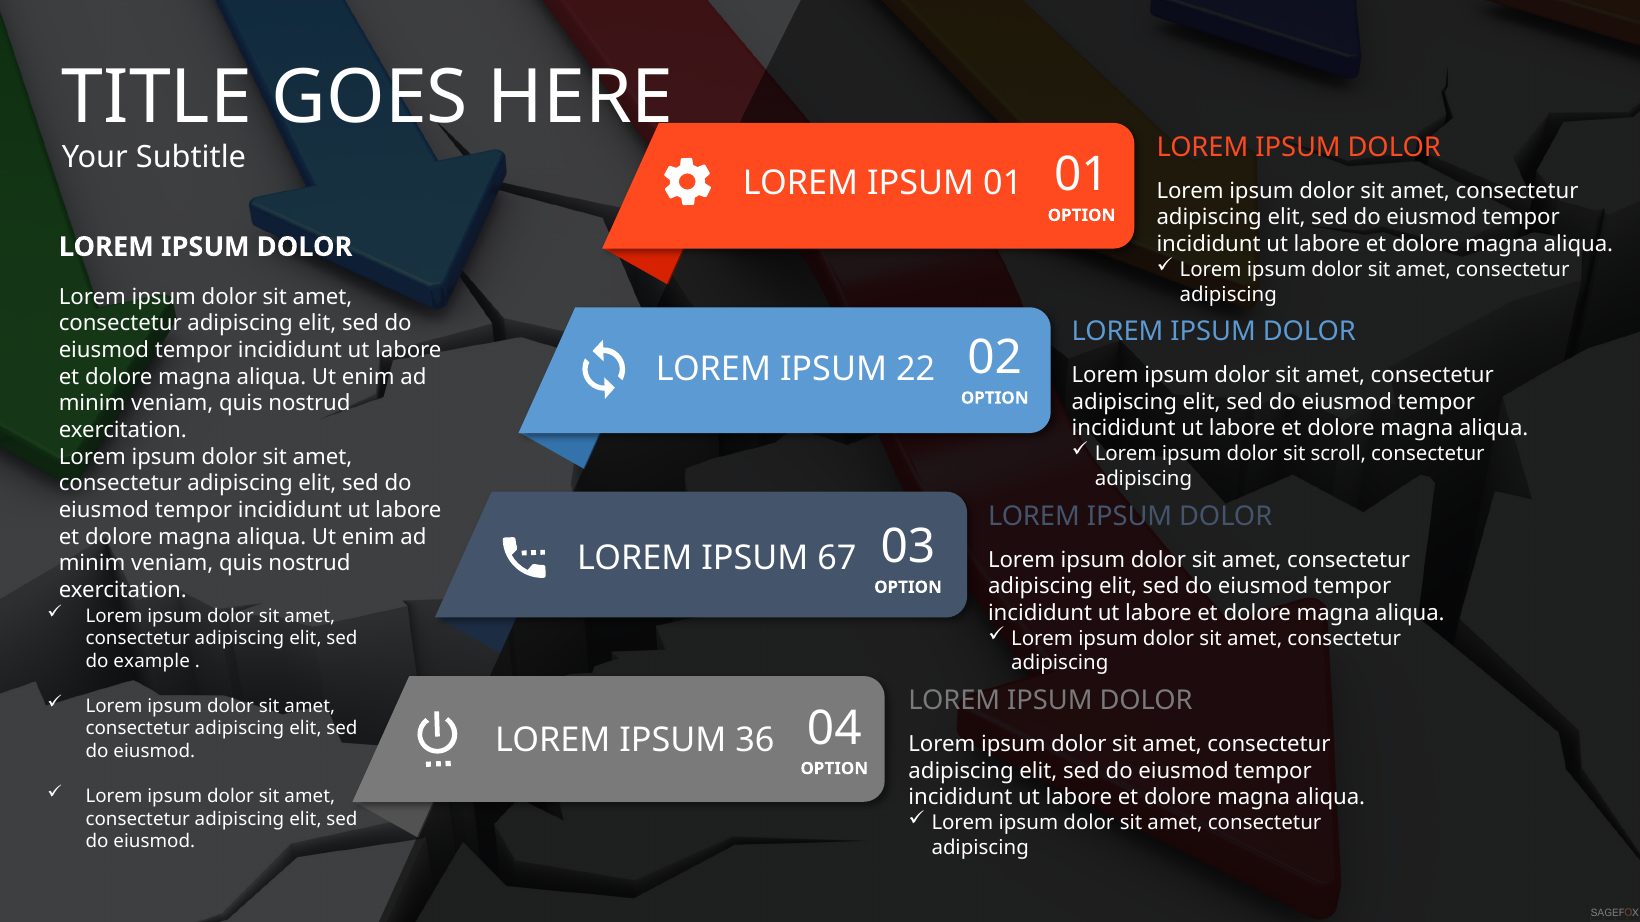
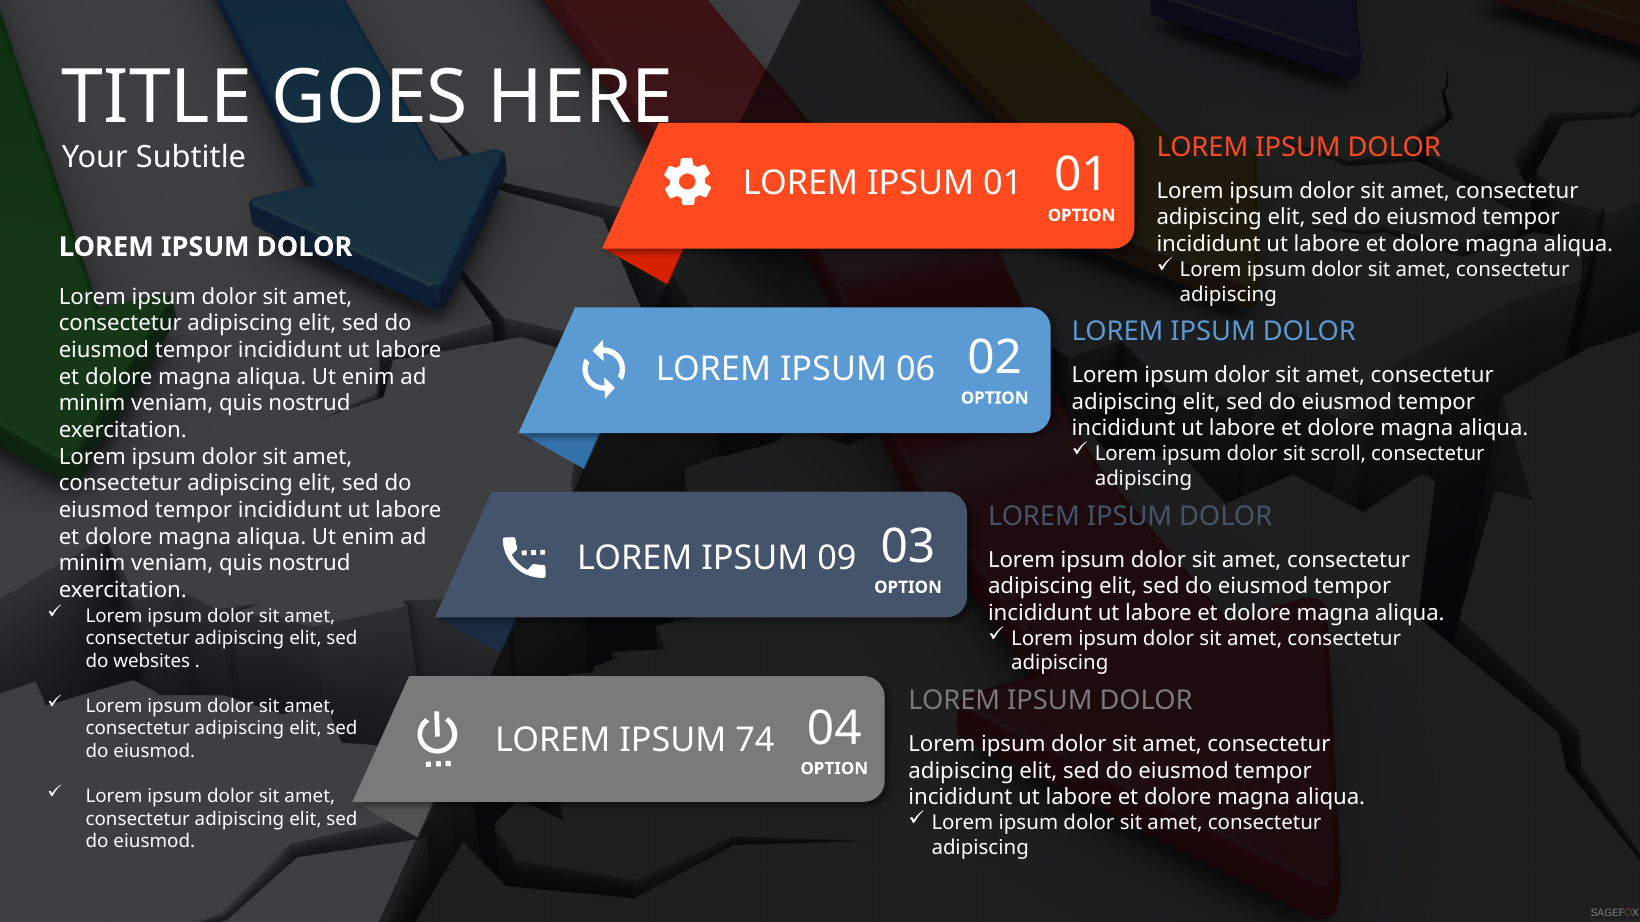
22: 22 -> 06
67: 67 -> 09
example: example -> websites
36: 36 -> 74
